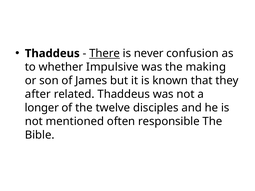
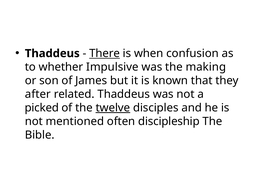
never: never -> when
longer: longer -> picked
twelve underline: none -> present
responsible: responsible -> discipleship
